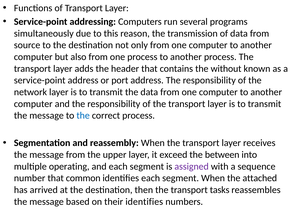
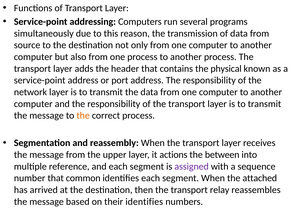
without: without -> physical
the at (83, 115) colour: blue -> orange
exceed: exceed -> actions
operating: operating -> reference
tasks: tasks -> relay
